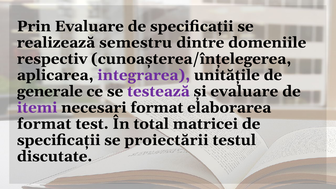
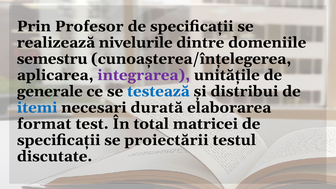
Prin Evaluare: Evaluare -> Profesor
semestru: semestru -> nivelurile
respectiv: respectiv -> semestru
testează colour: purple -> blue
și evaluare: evaluare -> distribui
itemi colour: purple -> blue
necesari format: format -> durată
